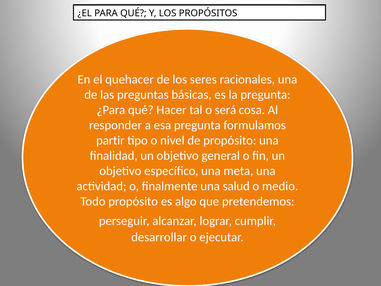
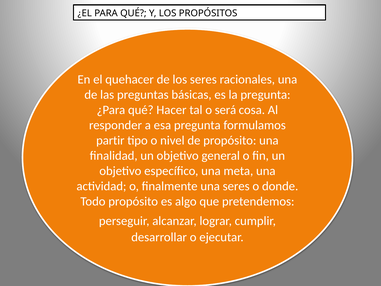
una salud: salud -> seres
medio: medio -> donde
